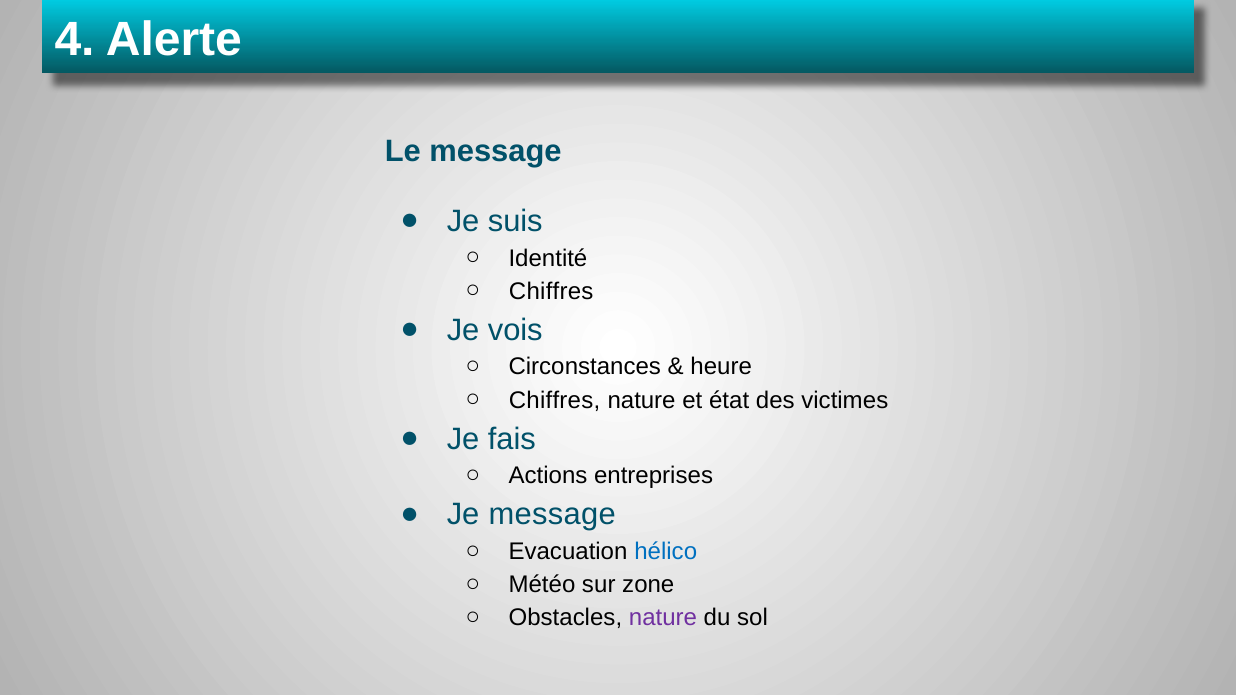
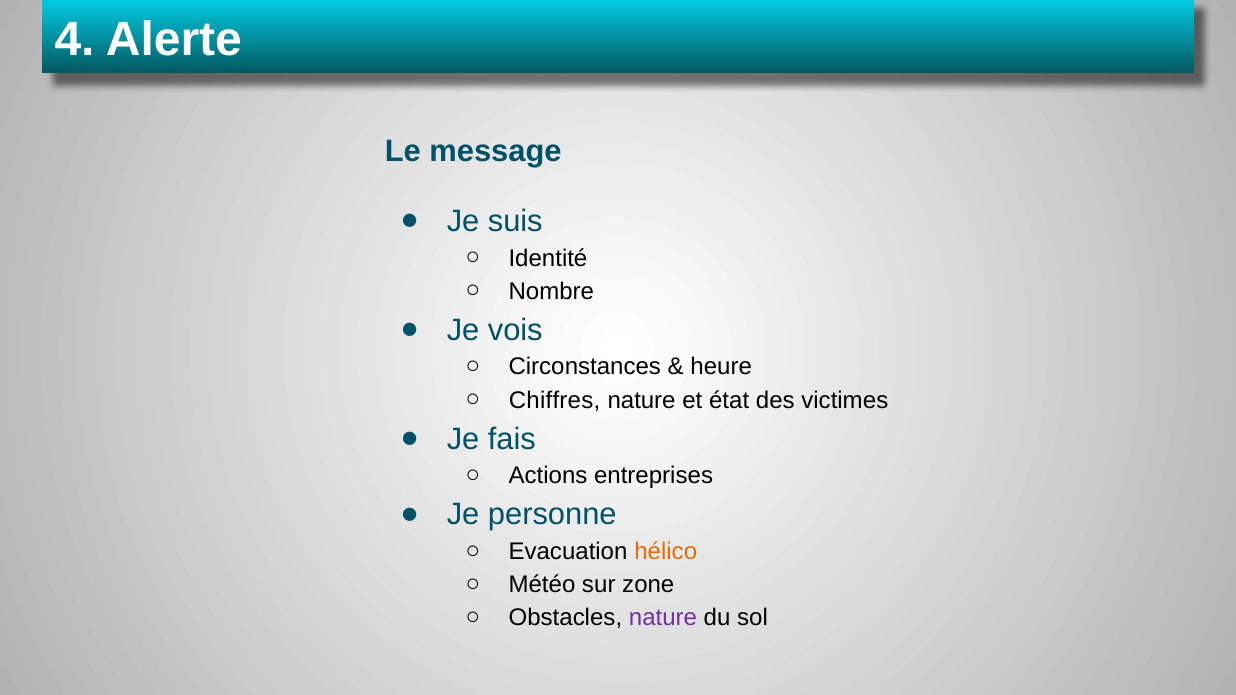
Chiffres at (551, 291): Chiffres -> Nombre
Je message: message -> personne
hélico colour: blue -> orange
